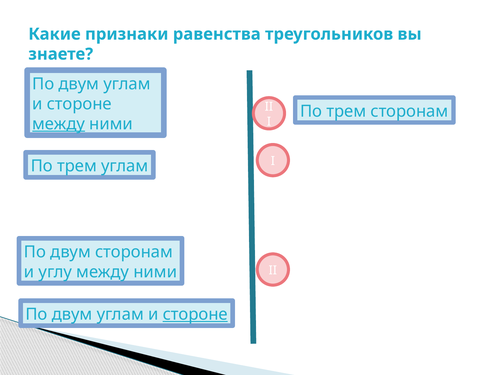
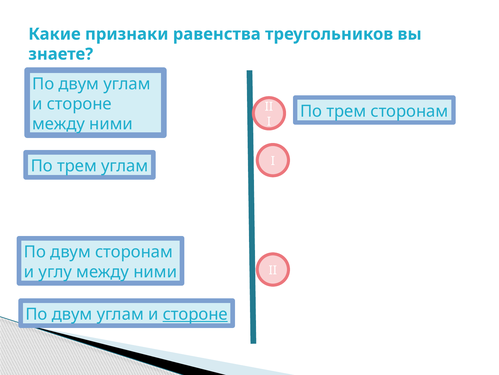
между at (59, 124) underline: present -> none
